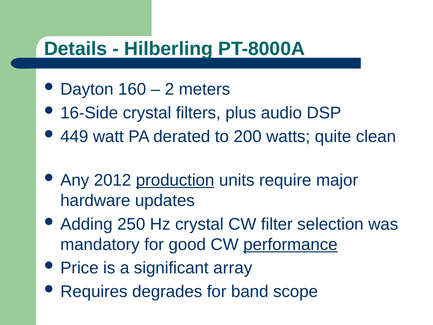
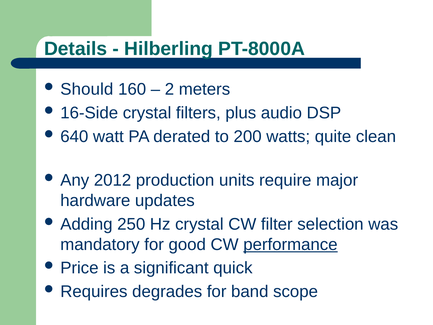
Dayton: Dayton -> Should
449: 449 -> 640
production underline: present -> none
array: array -> quick
